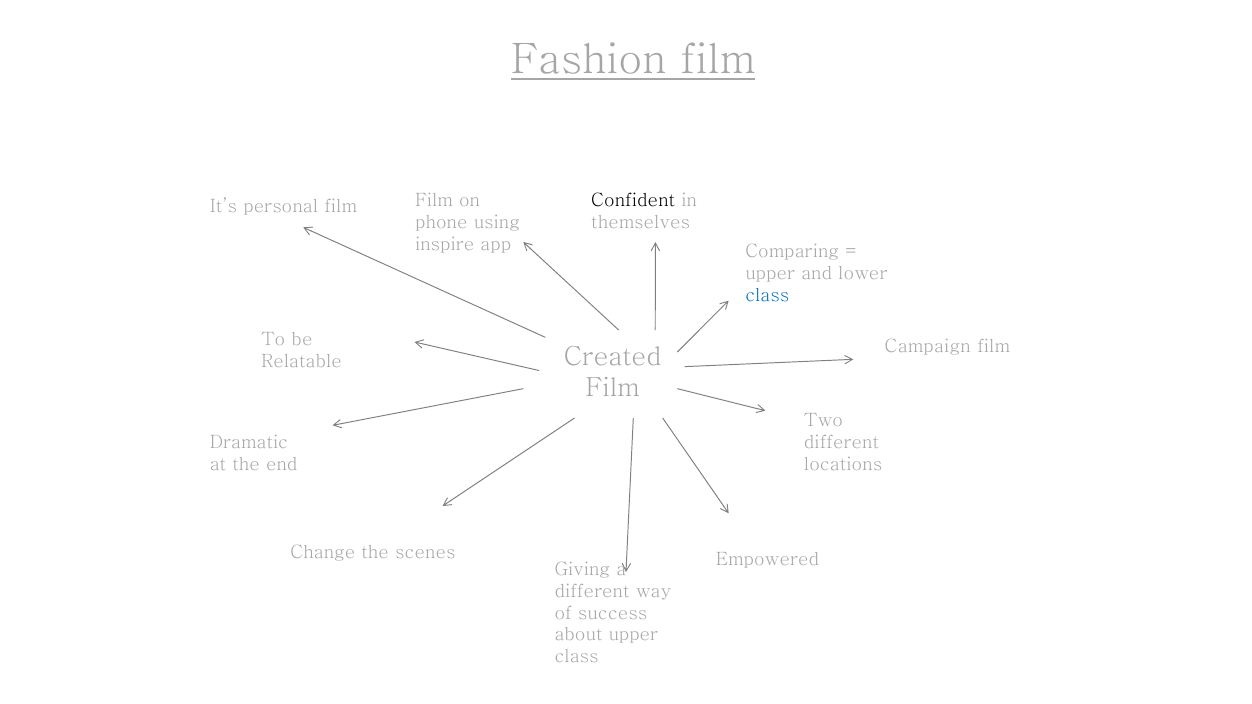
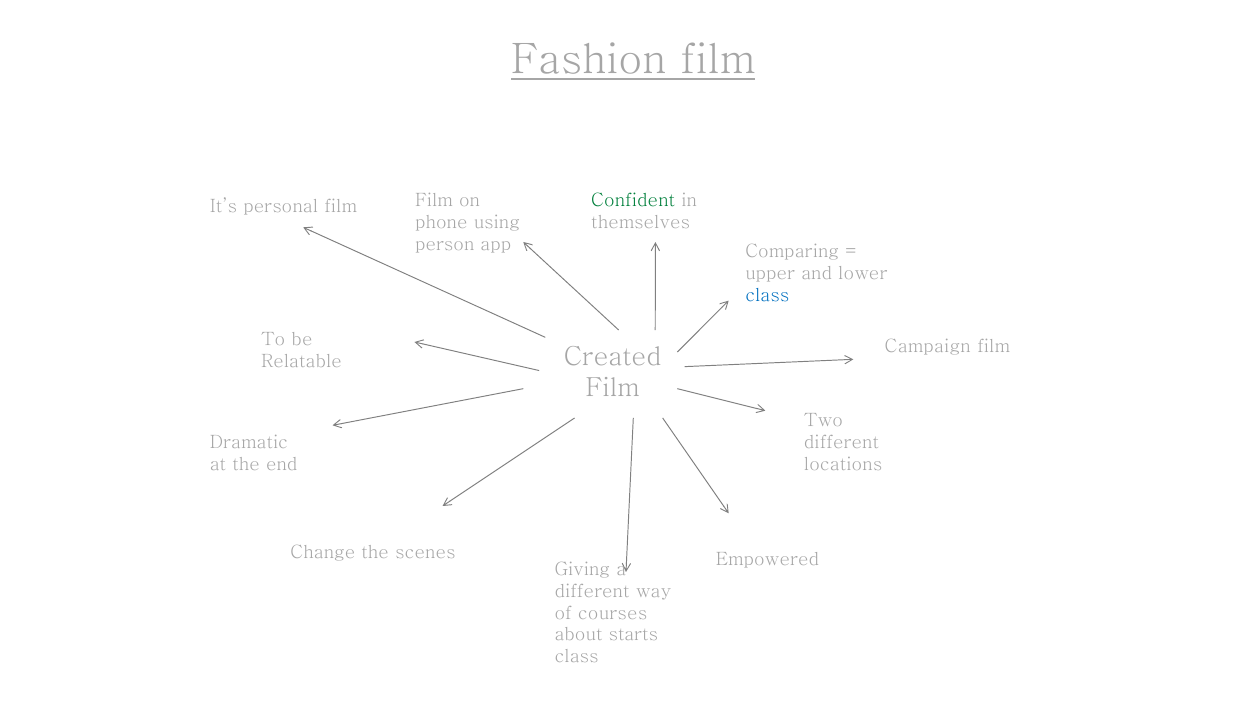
Confident colour: black -> green
inspire: inspire -> person
success: success -> courses
about upper: upper -> starts
